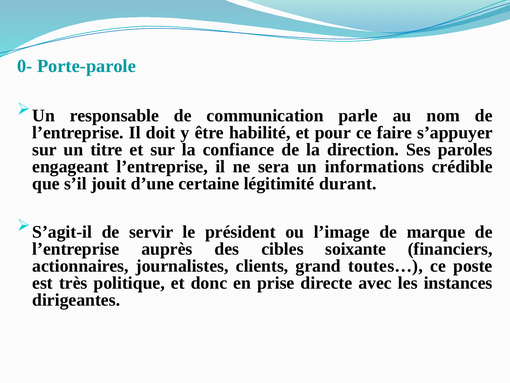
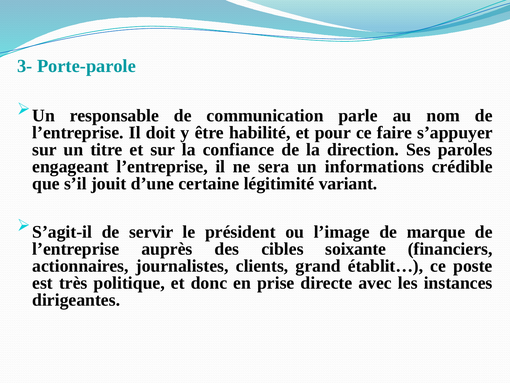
0-: 0- -> 3-
durant: durant -> variant
toutes…: toutes… -> établit…
